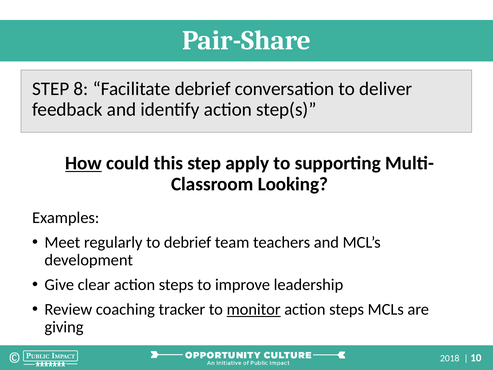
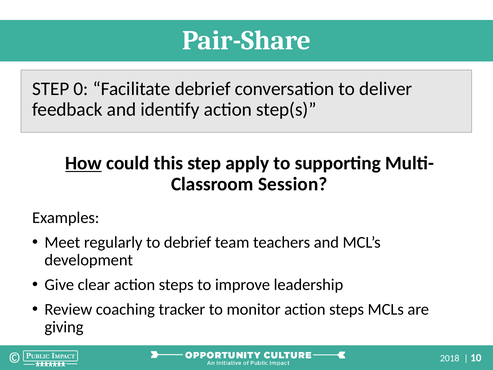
8: 8 -> 0
Looking: Looking -> Session
monitor underline: present -> none
